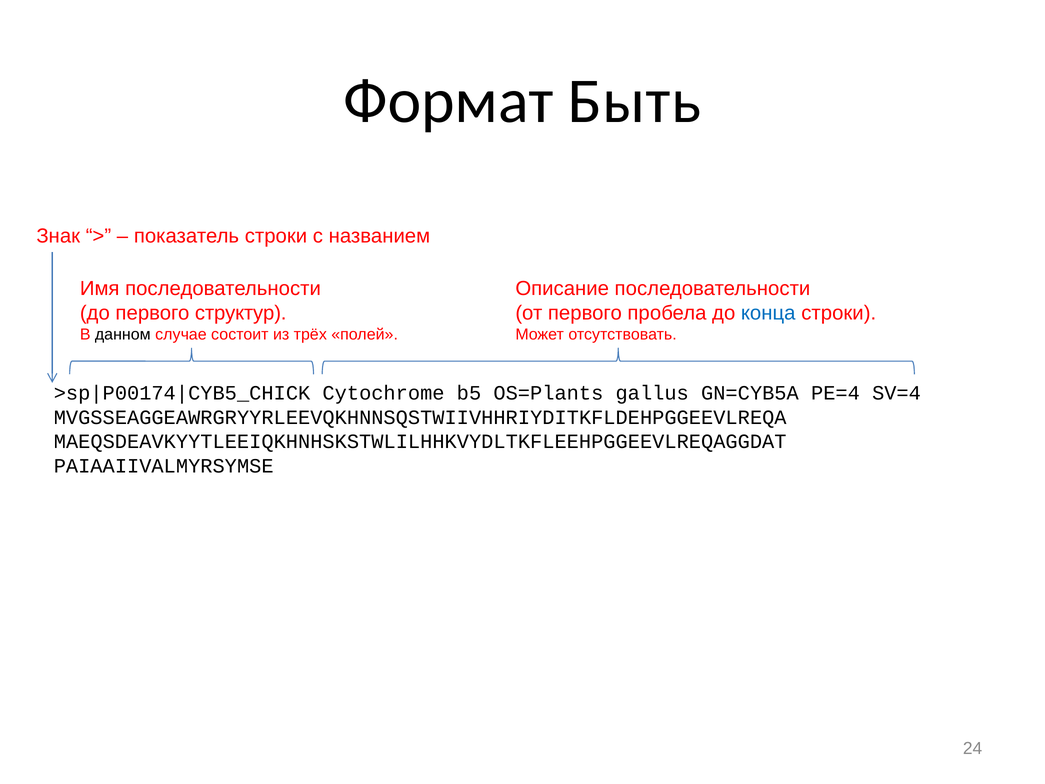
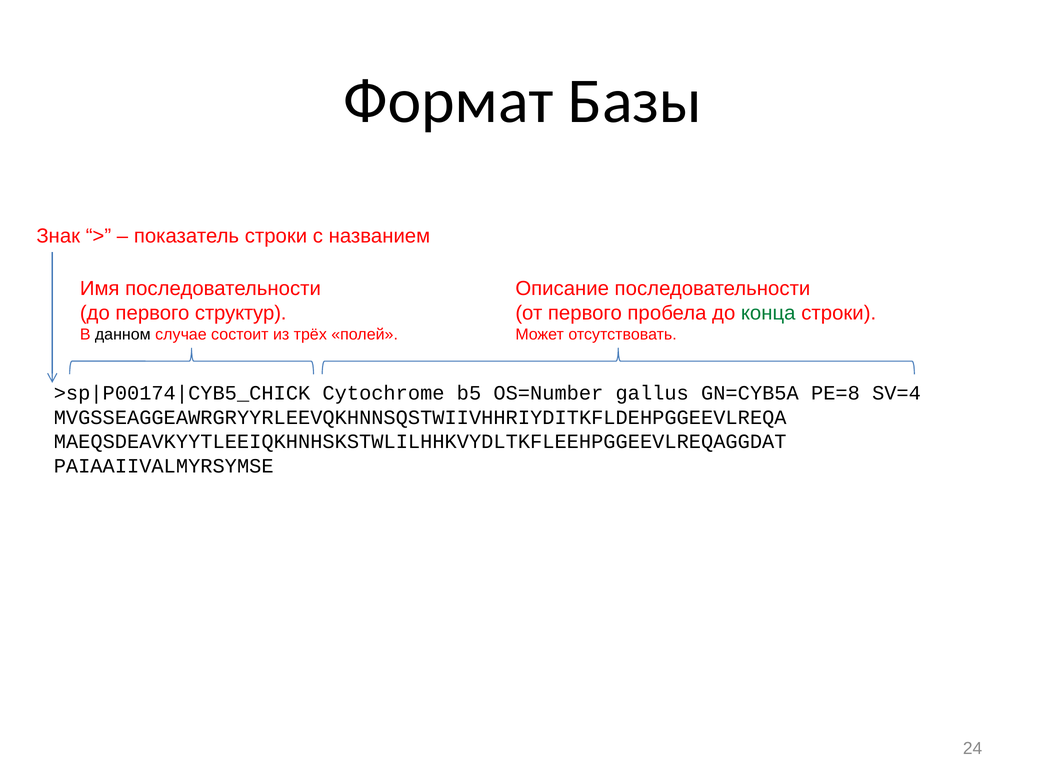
Быть: Быть -> Базы
конца colour: blue -> green
OS=Plants: OS=Plants -> OS=Number
PE=4: PE=4 -> PE=8
